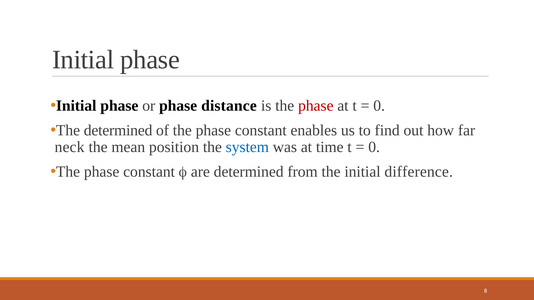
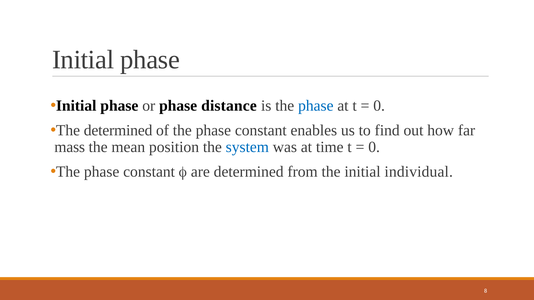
phase at (316, 106) colour: red -> blue
neck: neck -> mass
difference: difference -> individual
